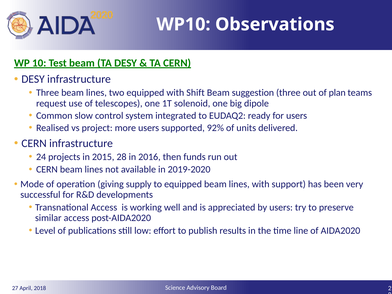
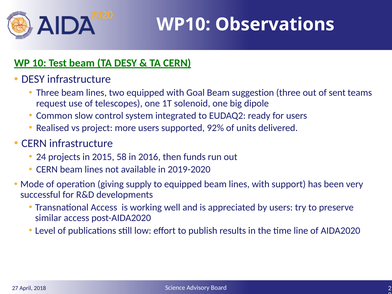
Shift: Shift -> Goal
plan: plan -> sent
28: 28 -> 58
